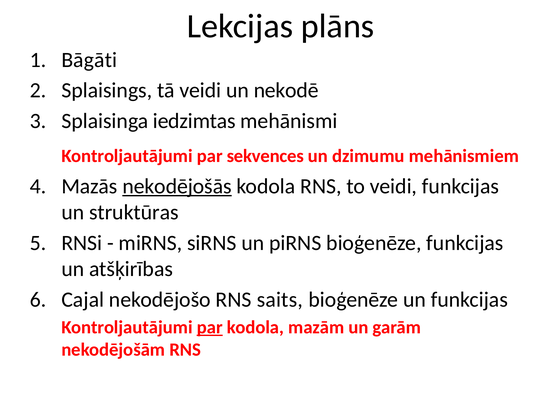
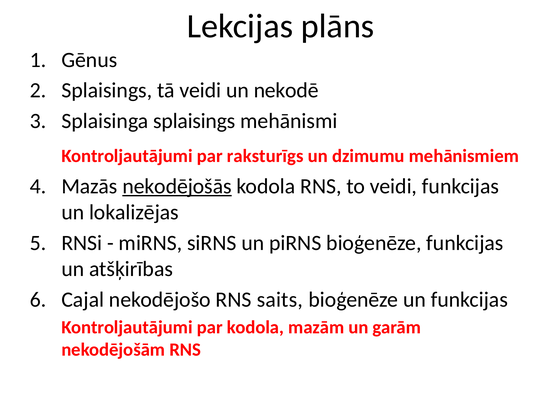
Bāgāti: Bāgāti -> Gēnus
Splaisinga iedzimtas: iedzimtas -> splaisings
sekvences: sekvences -> raksturīgs
struktūras: struktūras -> lokalizējas
par at (210, 327) underline: present -> none
